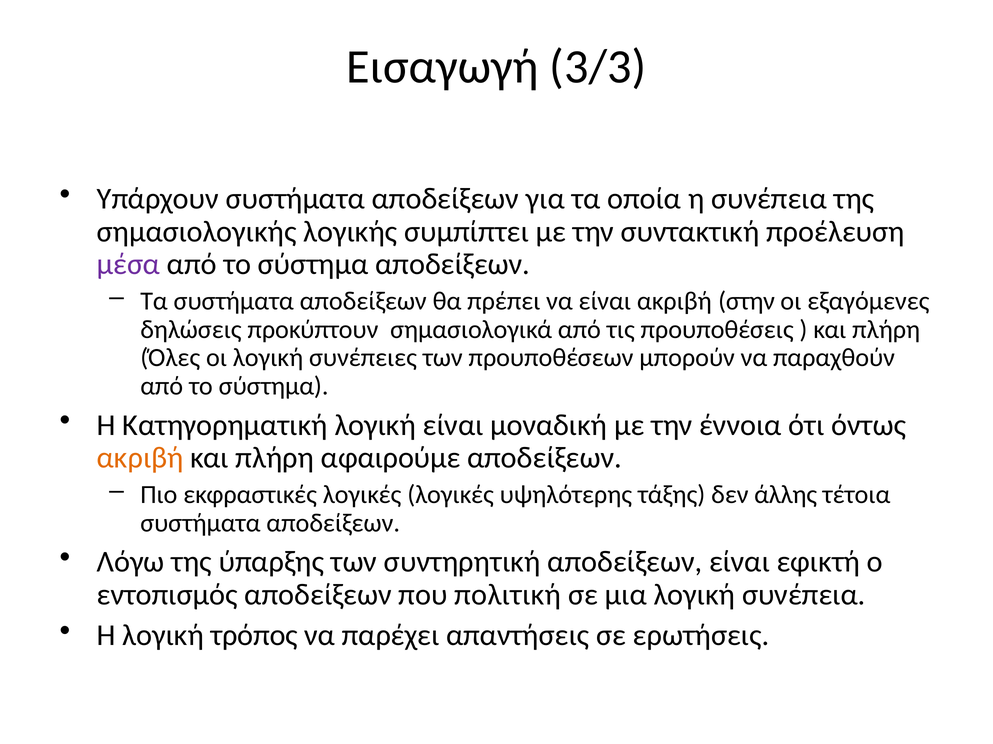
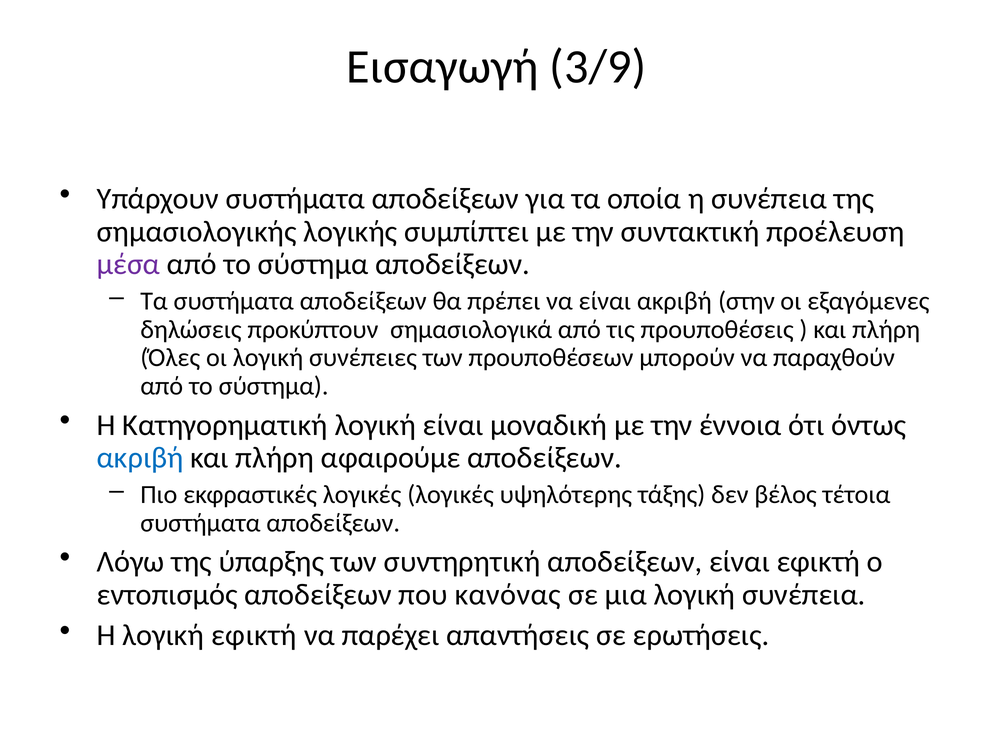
3/3: 3/3 -> 3/9
ακριβή at (140, 458) colour: orange -> blue
άλλης: άλλης -> βέλος
πολιτική: πολιτική -> κανόνας
λογική τρόπος: τρόπος -> εφικτή
